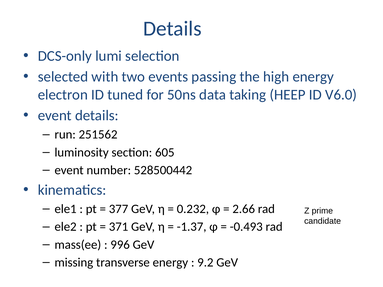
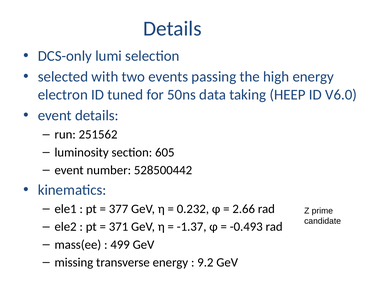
996: 996 -> 499
